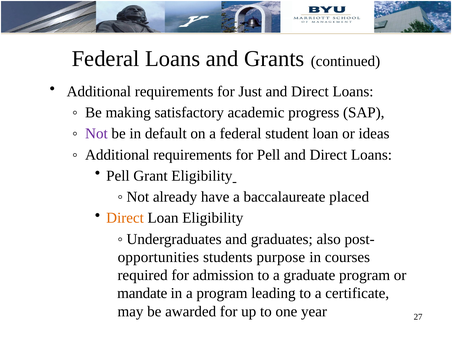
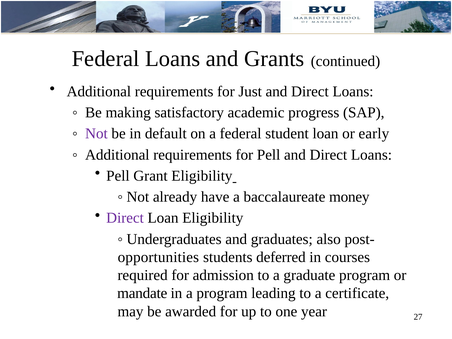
ideas: ideas -> early
placed: placed -> money
Direct at (125, 218) colour: orange -> purple
purpose: purpose -> deferred
